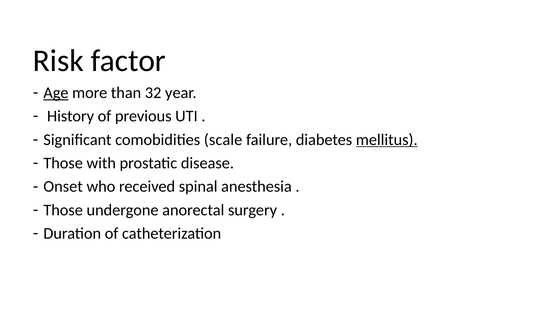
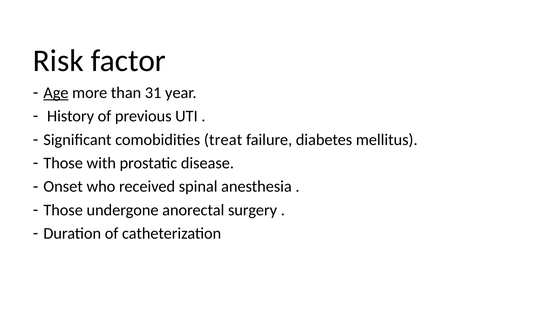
32: 32 -> 31
scale: scale -> treat
mellitus underline: present -> none
